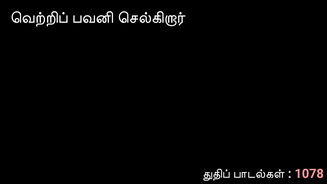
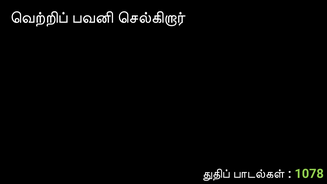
1078 colour: pink -> light green
